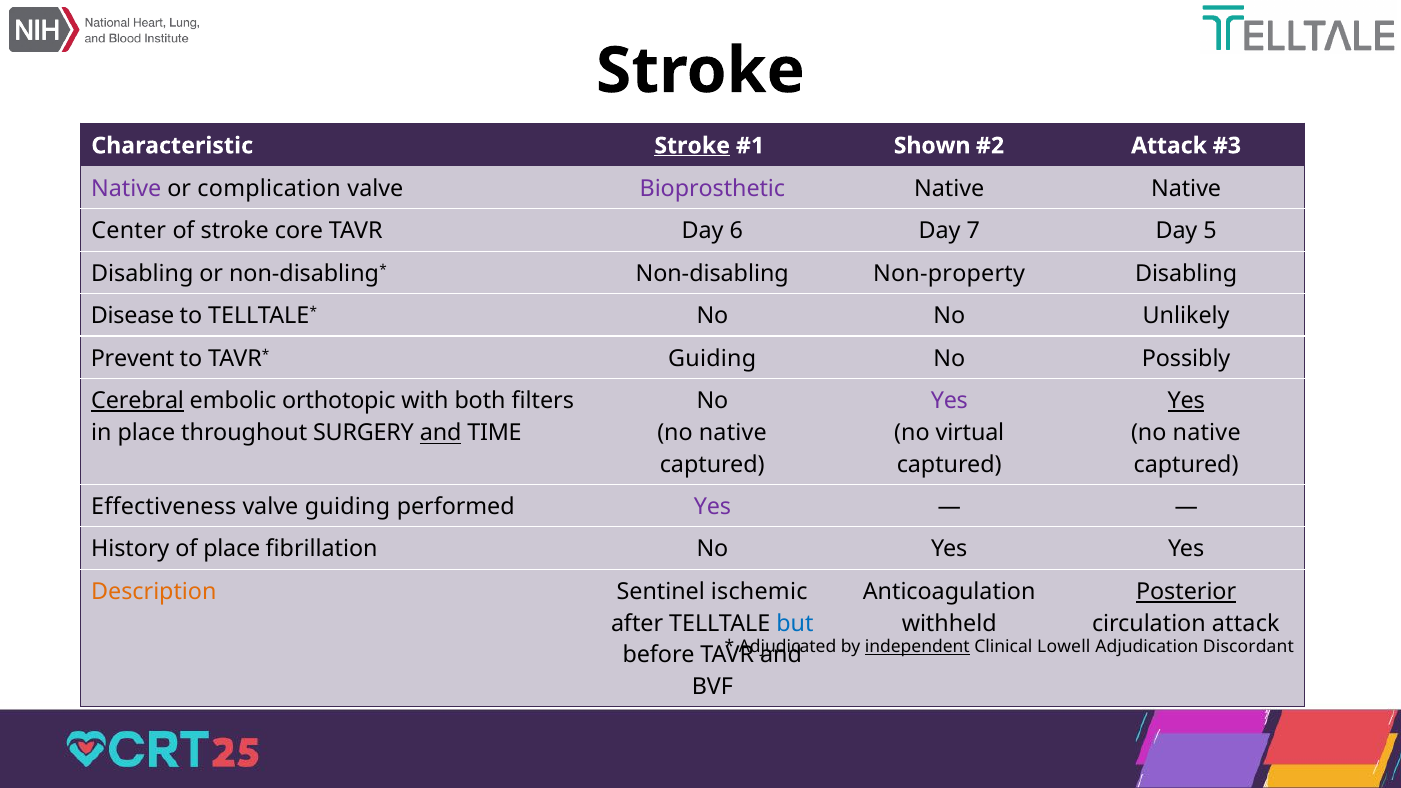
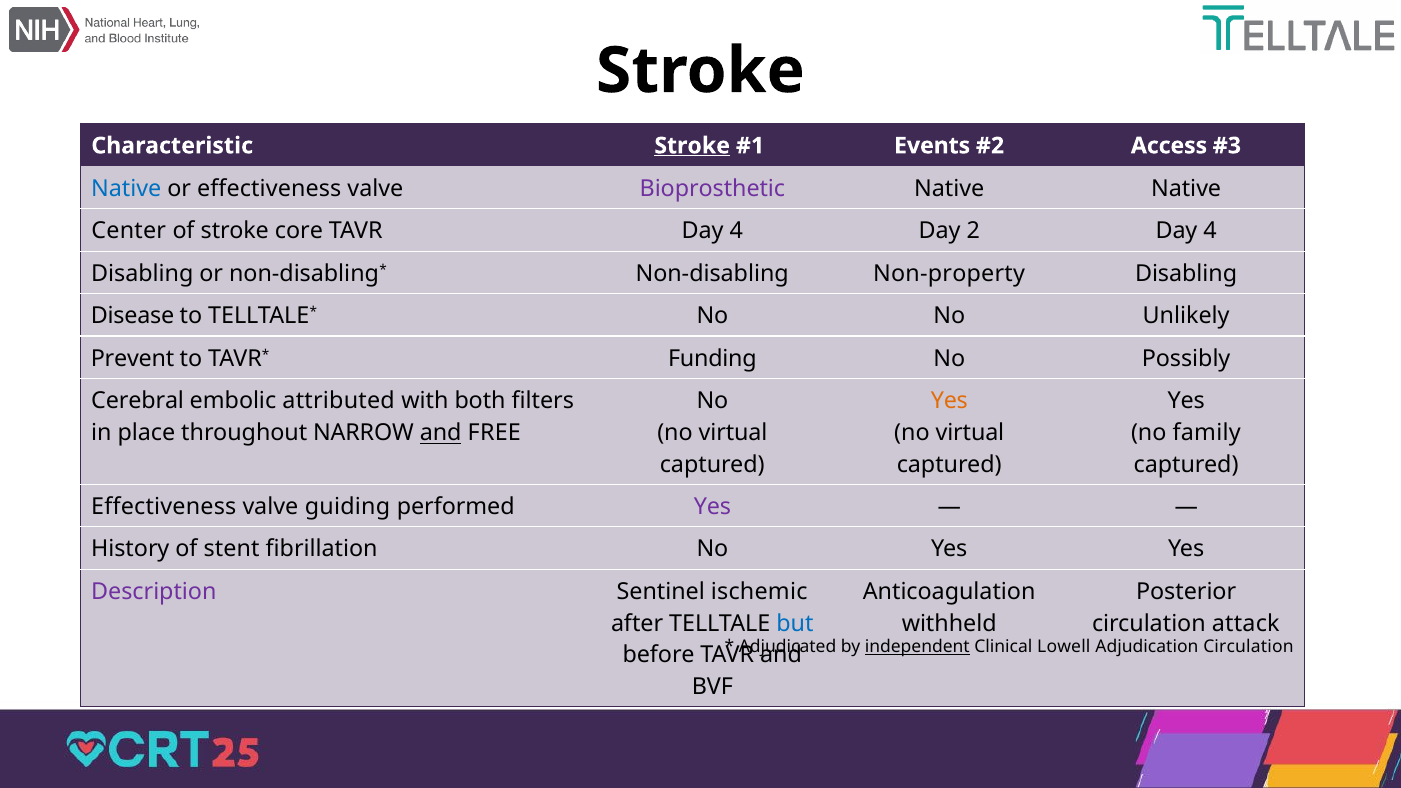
Shown: Shown -> Events
Attack at (1169, 146): Attack -> Access
Native at (126, 188) colour: purple -> blue
or complication: complication -> effectiveness
TAVR Day 6: 6 -> 4
7: 7 -> 2
5 at (1210, 231): 5 -> 4
Guiding at (712, 358): Guiding -> Funding
Cerebral underline: present -> none
orthotopic: orthotopic -> attributed
Yes at (949, 401) colour: purple -> orange
Yes at (1186, 401) underline: present -> none
SURGERY: SURGERY -> NARROW
TIME: TIME -> FREE
native at (733, 433): native -> virtual
native at (1207, 433): native -> family
of place: place -> stent
Description colour: orange -> purple
Posterior underline: present -> none
Adjudication Discordant: Discordant -> Circulation
